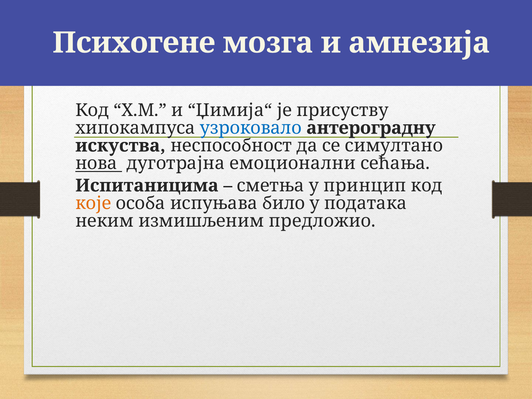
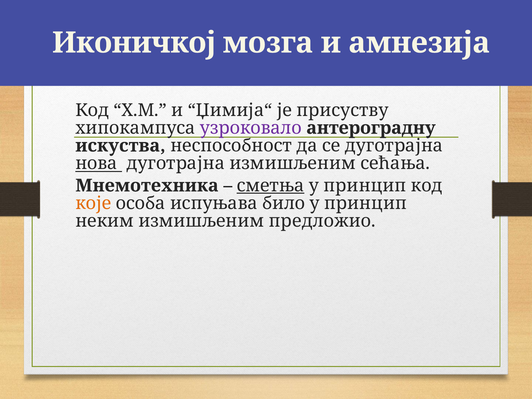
Психогене: Психогене -> Иконичкој
узроковало colour: blue -> purple
се симултано: симултано -> дуготрајна
дуготрајна емоционални: емоционални -> измишљеним
Испитаницима: Испитаницима -> Мнемотехника
сметња underline: none -> present
података at (366, 203): података -> принцип
